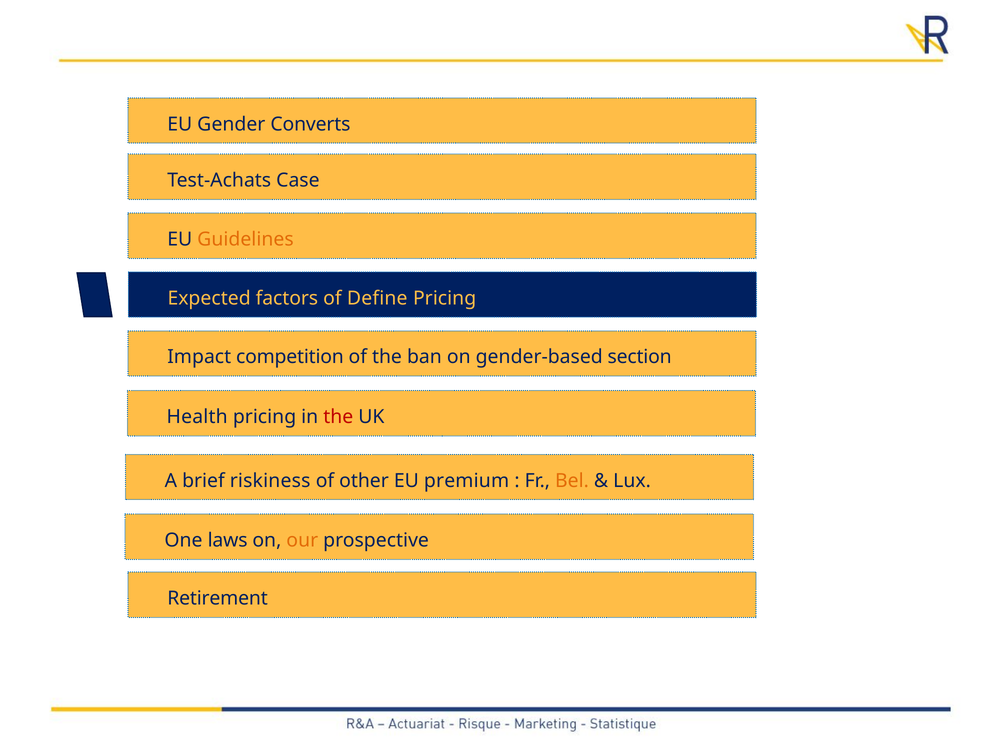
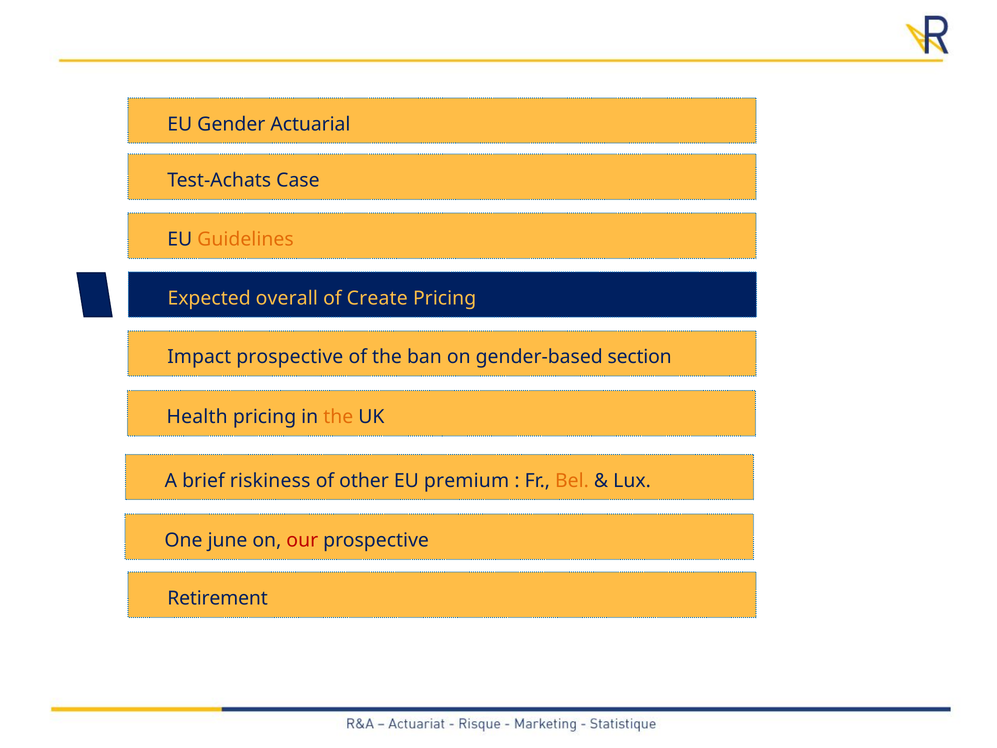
Converts: Converts -> Actuarial
factors: factors -> overall
Define: Define -> Create
Impact competition: competition -> prospective
the at (338, 417) colour: red -> orange
laws: laws -> june
our colour: orange -> red
